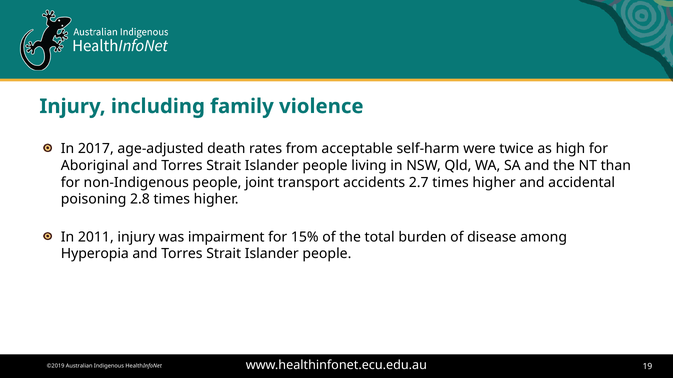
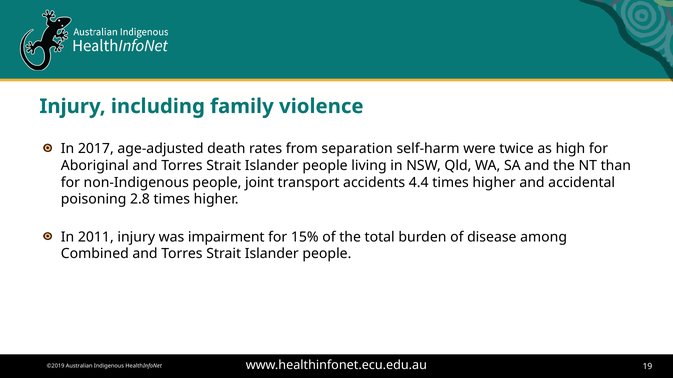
acceptable: acceptable -> separation
2.7: 2.7 -> 4.4
Hyperopia: Hyperopia -> Combined
